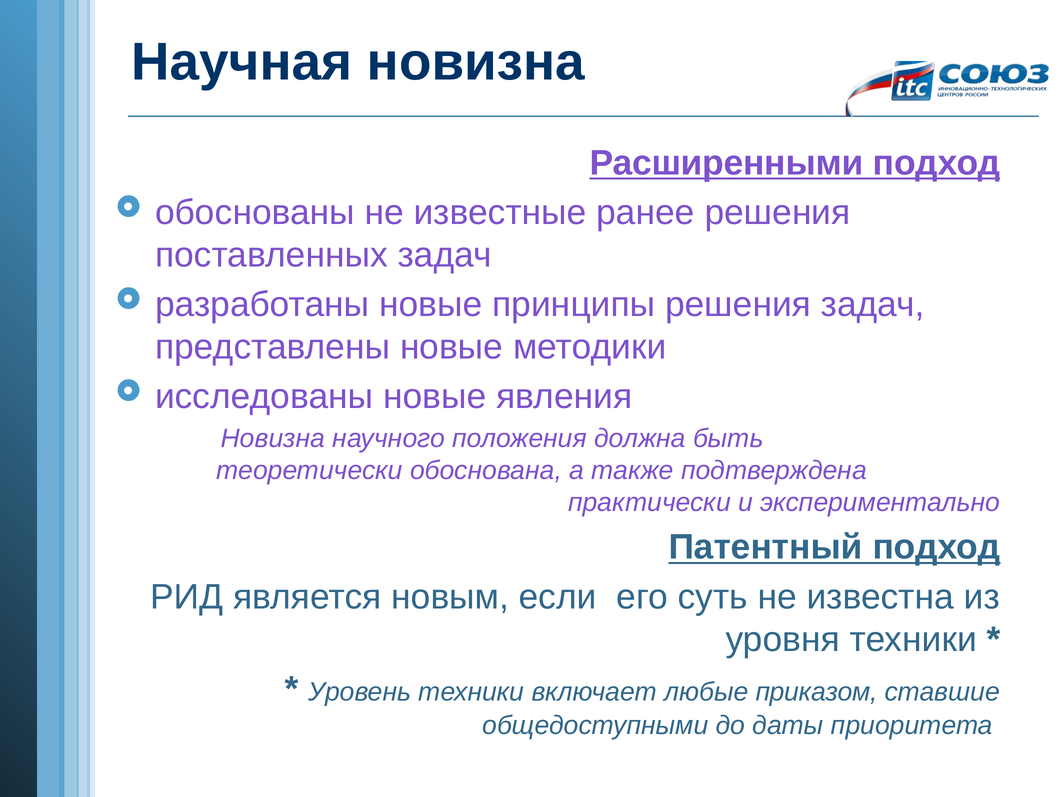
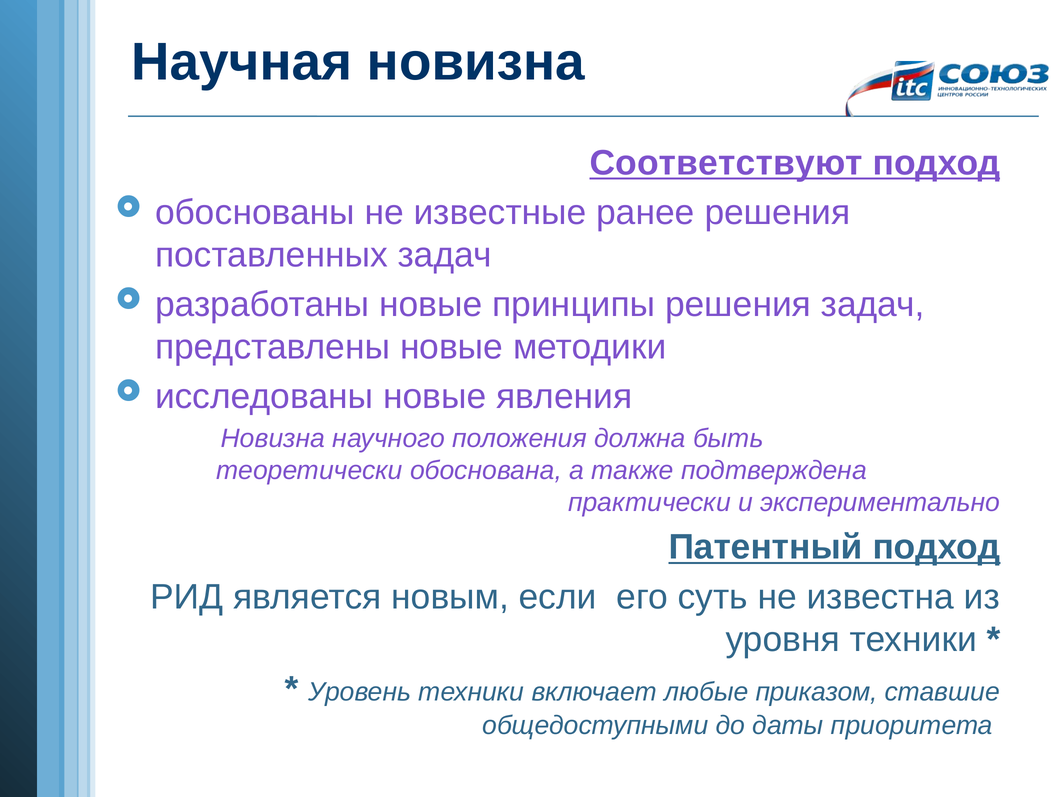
Расширенными: Расширенными -> Соответствуют
